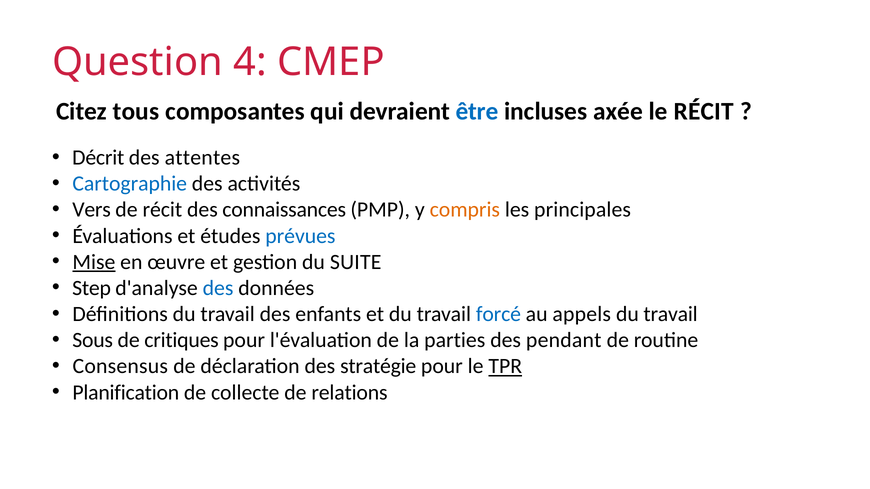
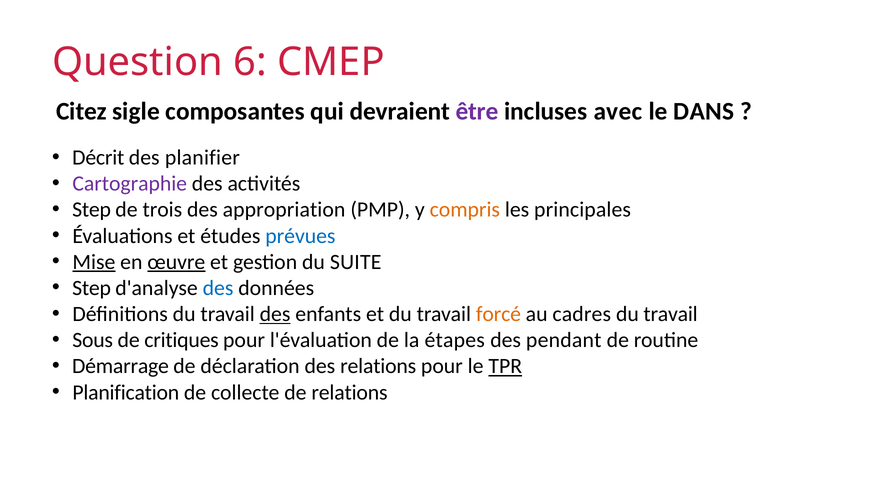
4: 4 -> 6
tous: tous -> sigle
être colour: blue -> purple
axée: axée -> avec
le RÉCIT: RÉCIT -> DANS
attentes: attentes -> planifier
Cartographie colour: blue -> purple
Vers at (92, 210): Vers -> Step
de récit: récit -> trois
connaissances: connaissances -> appropriation
œuvre underline: none -> present
des at (275, 314) underline: none -> present
forcé colour: blue -> orange
appels: appels -> cadres
parties: parties -> étapes
Consensus: Consensus -> Démarrage
des stratégie: stratégie -> relations
